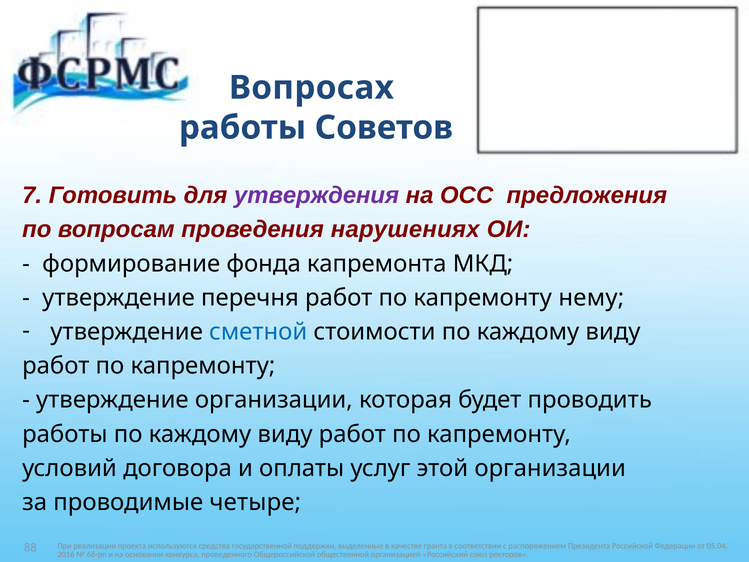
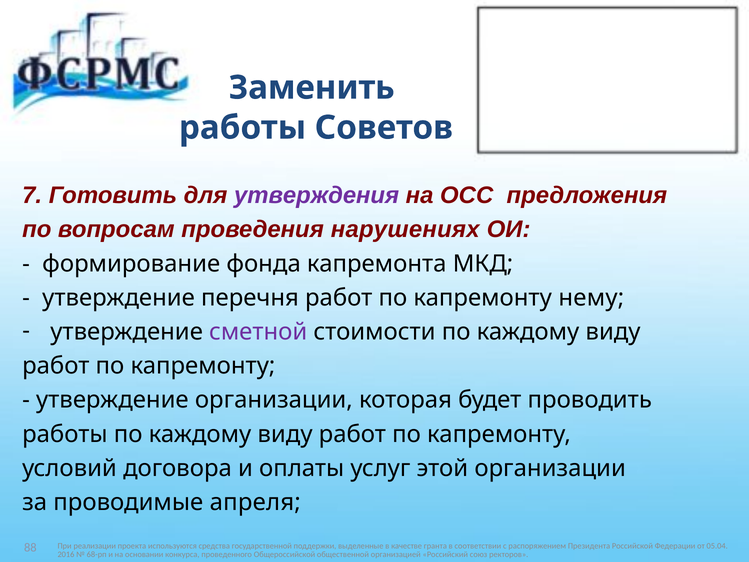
Вопросах: Вопросах -> Заменить
сметной colour: blue -> purple
четыре: четыре -> апреля
